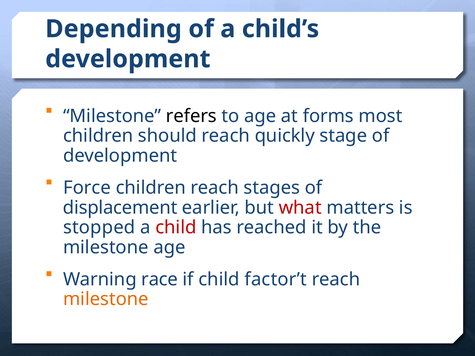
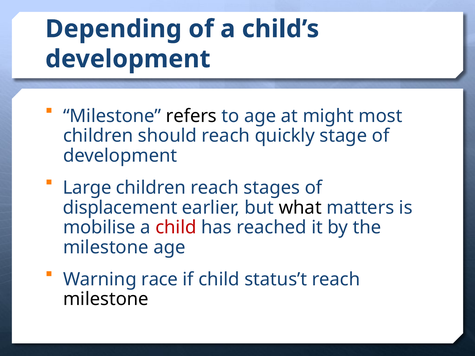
forms: forms -> might
Force: Force -> Large
what colour: red -> black
stopped: stopped -> mobilise
factor’t: factor’t -> status’t
milestone at (106, 299) colour: orange -> black
